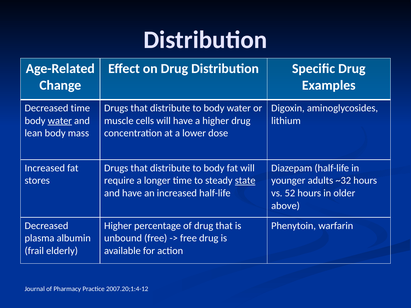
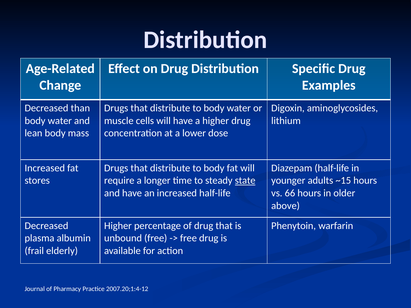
Decreased time: time -> than
water at (60, 121) underline: present -> none
~32: ~32 -> ~15
52: 52 -> 66
